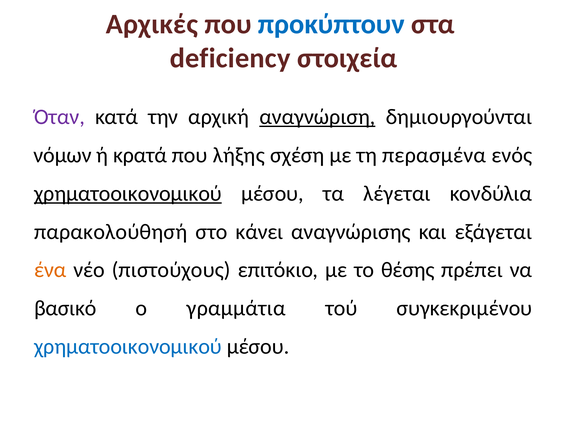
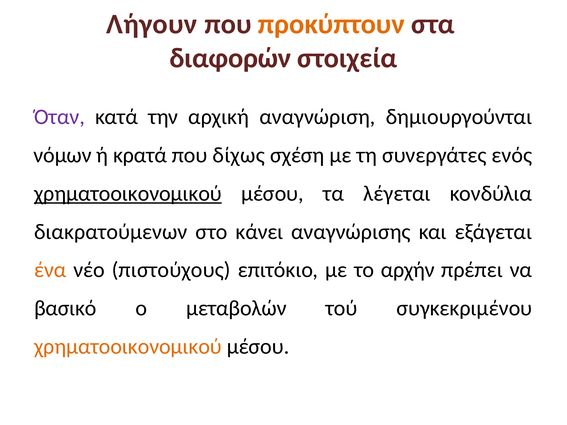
Αρχικές: Αρχικές -> Λήγουν
προκύπτουν colour: blue -> orange
deficiency: deficiency -> διαφορών
αναγνώριση underline: present -> none
λήξης: λήξης -> δίχως
περασμένα: περασμένα -> συνεργάτες
παρακολούθησή: παρακολούθησή -> διακρατούμενων
θέσης: θέσης -> αρχήν
γραμμάτια: γραμμάτια -> μεταβολών
χρηματοοικονομικού at (128, 347) colour: blue -> orange
